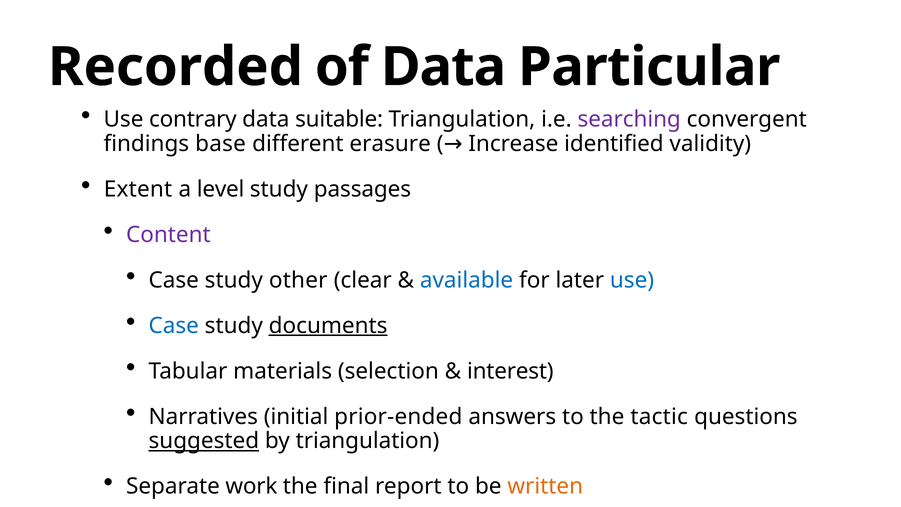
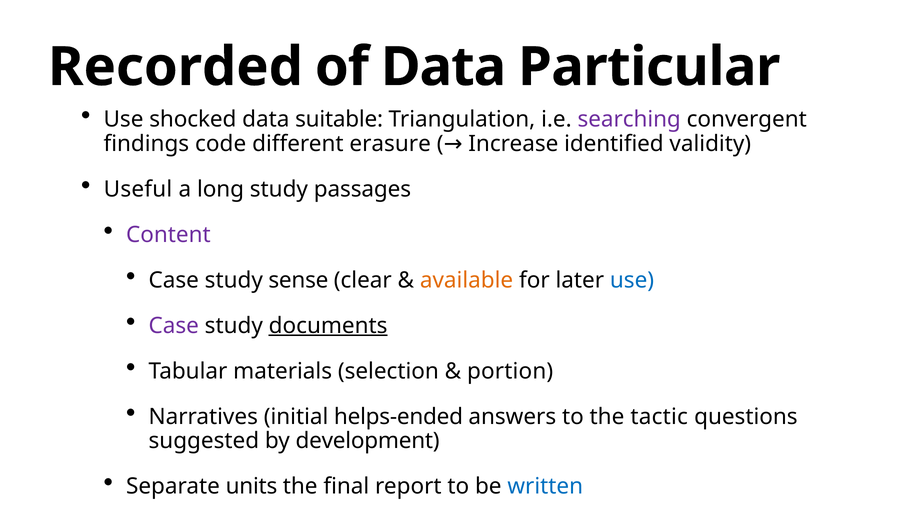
contrary: contrary -> shocked
base: base -> code
Extent: Extent -> Useful
level: level -> long
other: other -> sense
available colour: blue -> orange
Case at (174, 326) colour: blue -> purple
interest: interest -> portion
prior-ended: prior-ended -> helps-ended
suggested underline: present -> none
by triangulation: triangulation -> development
work: work -> units
written colour: orange -> blue
